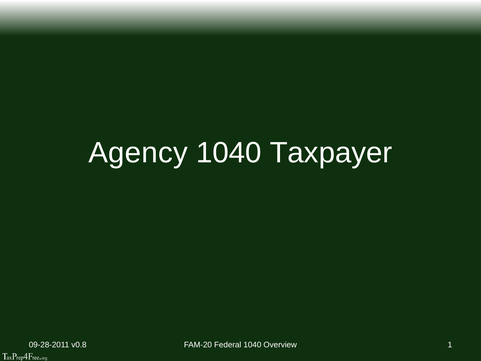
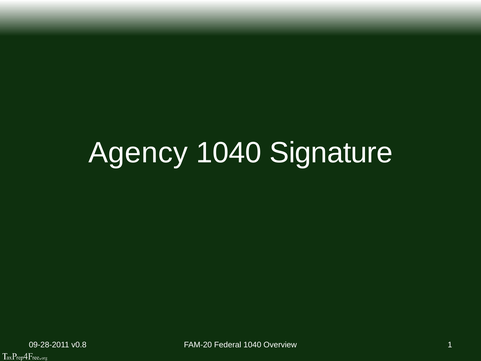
Taxpayer: Taxpayer -> Signature
